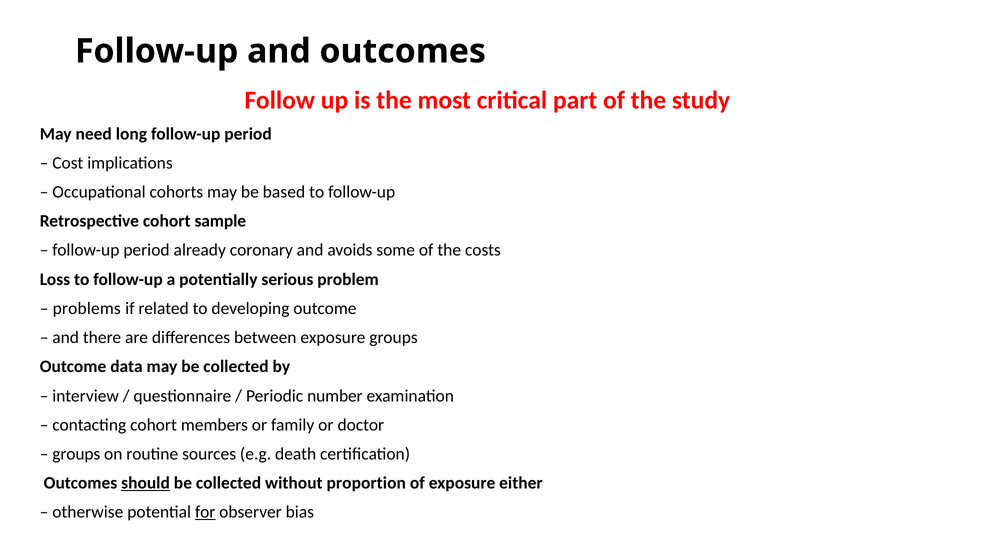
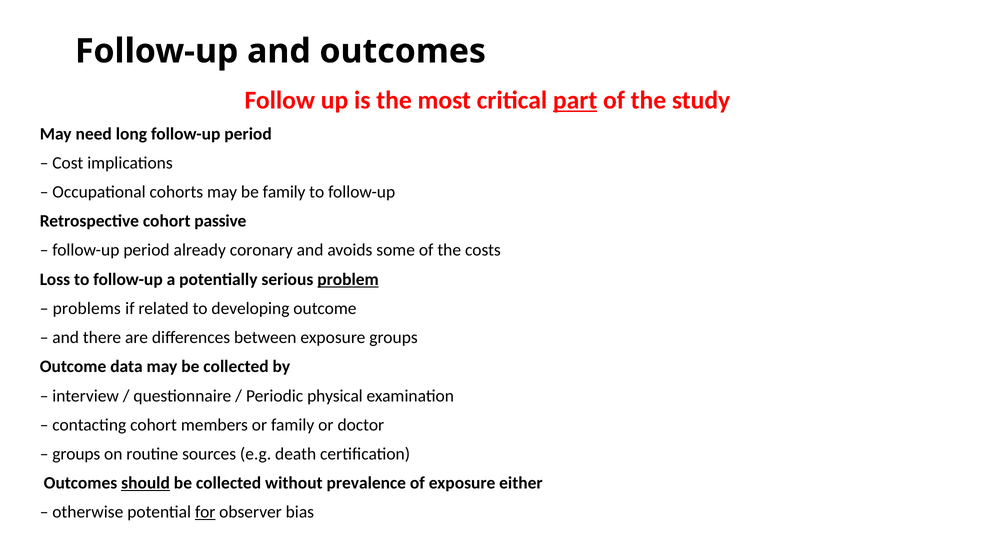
part underline: none -> present
be based: based -> family
sample: sample -> passive
problem underline: none -> present
number: number -> physical
proportion: proportion -> prevalence
